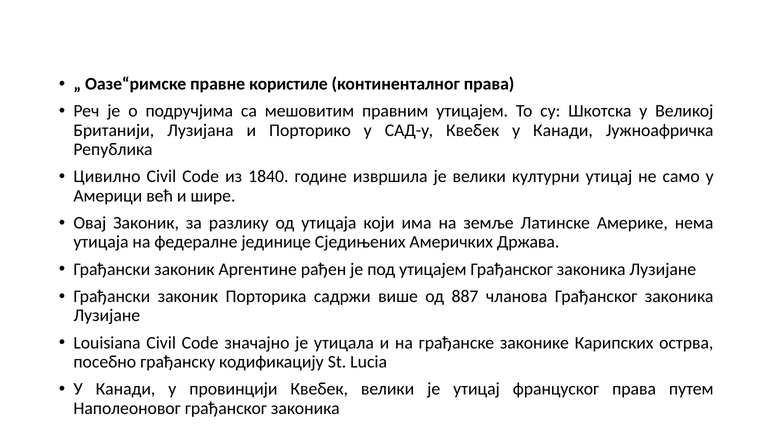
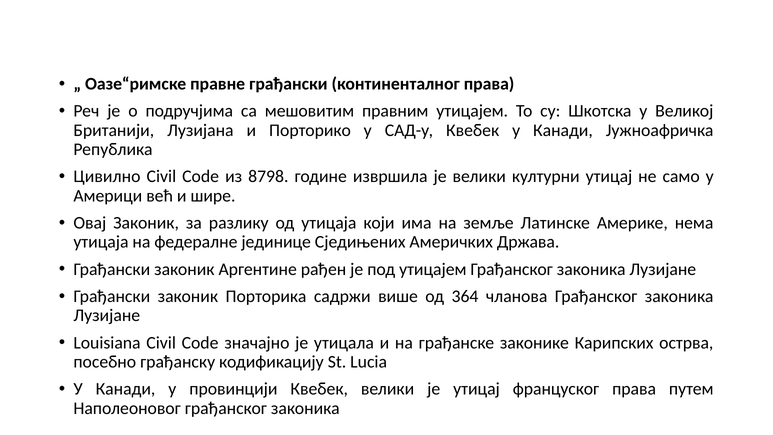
правне користиле: користиле -> грађански
1840: 1840 -> 8798
887: 887 -> 364
